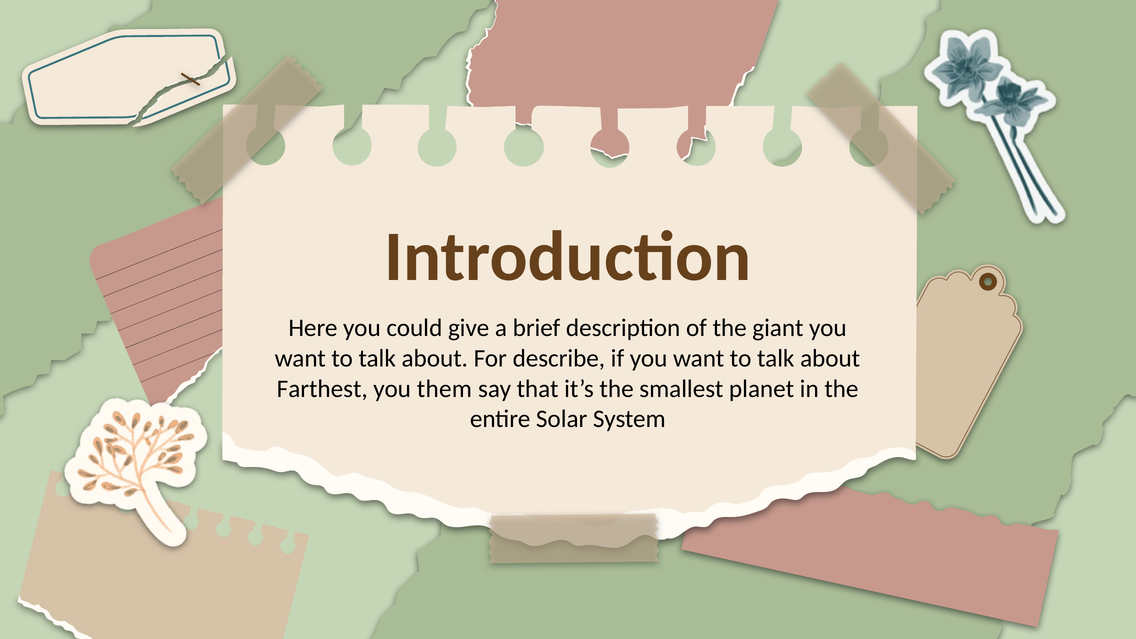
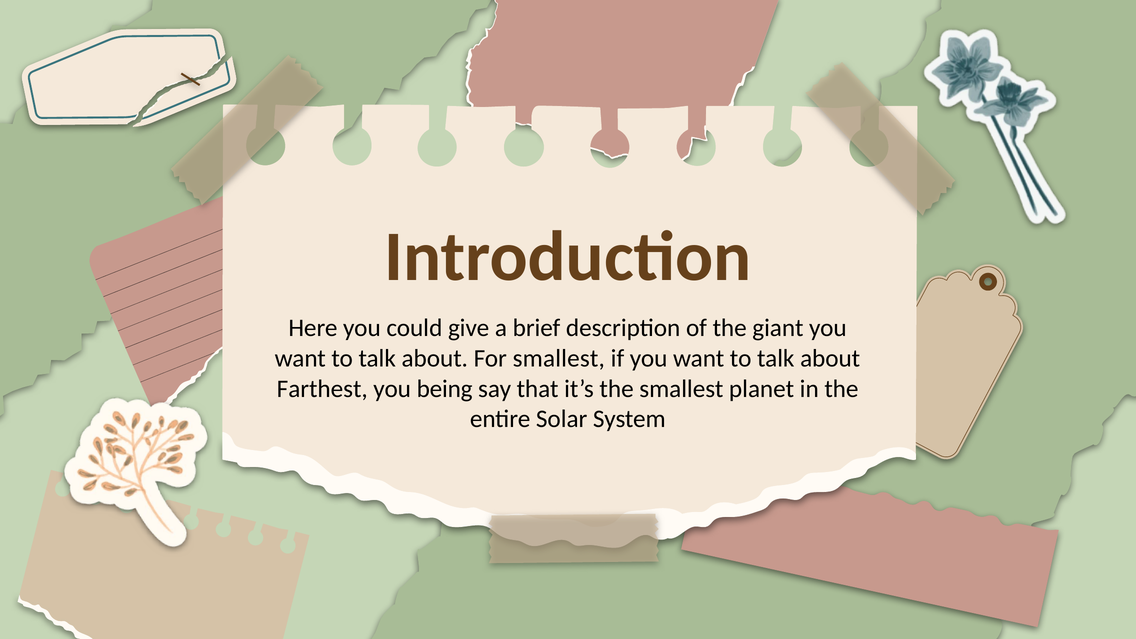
For describe: describe -> smallest
them: them -> being
